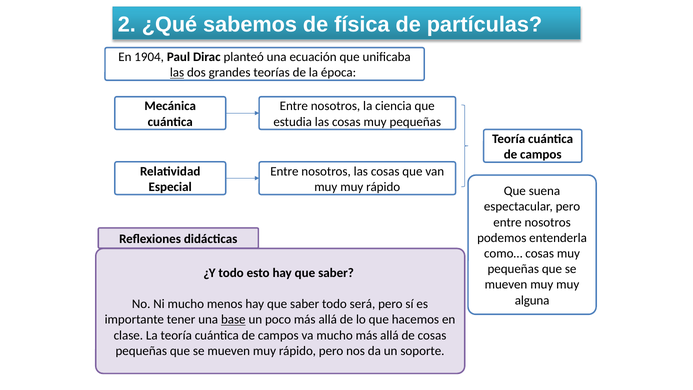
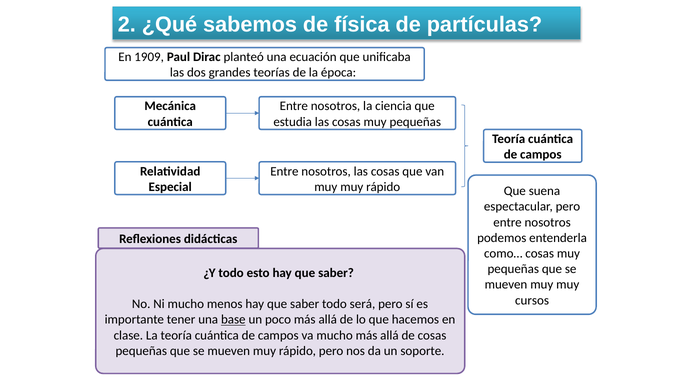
1904: 1904 -> 1909
las at (177, 73) underline: present -> none
alguna: alguna -> cursos
